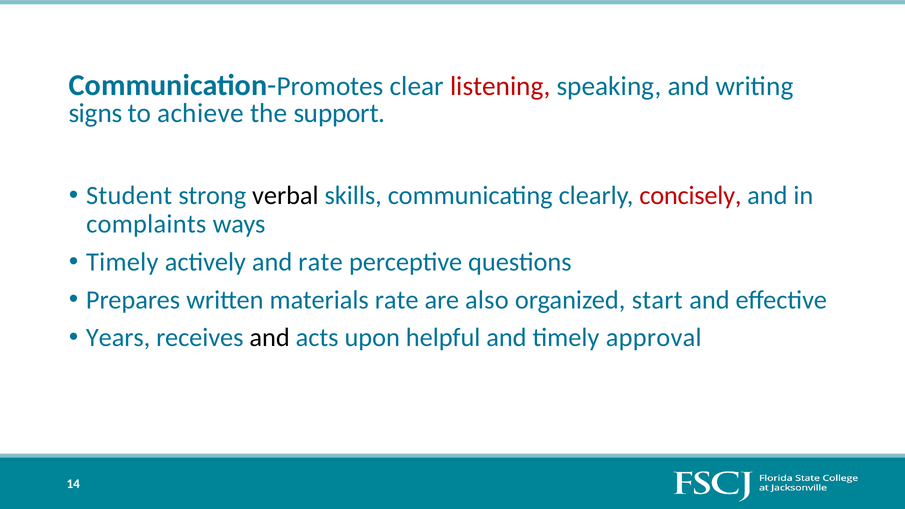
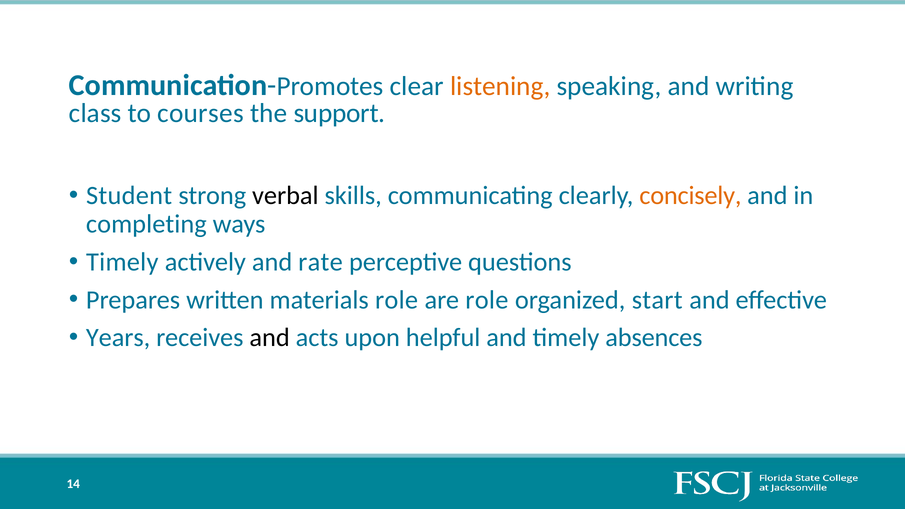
listening colour: red -> orange
signs: signs -> class
achieve: achieve -> courses
concisely colour: red -> orange
complaints: complaints -> completing
materials rate: rate -> role
are also: also -> role
approval: approval -> absences
